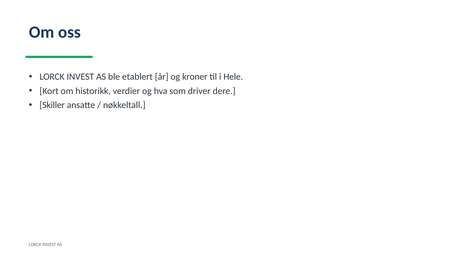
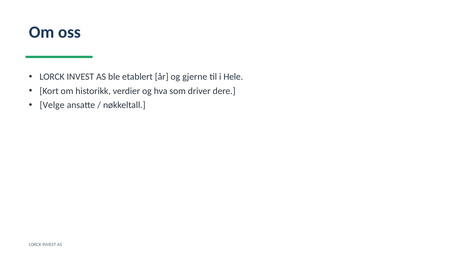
kroner: kroner -> gjerne
Skiller: Skiller -> Velge
